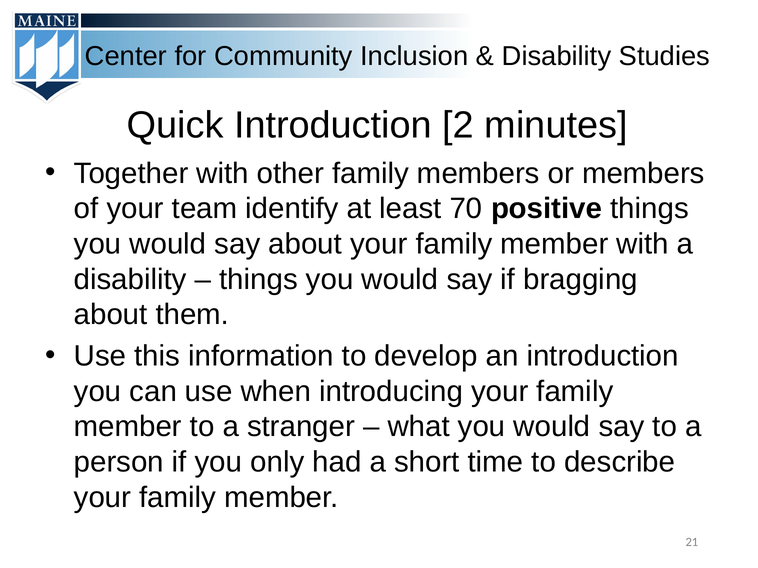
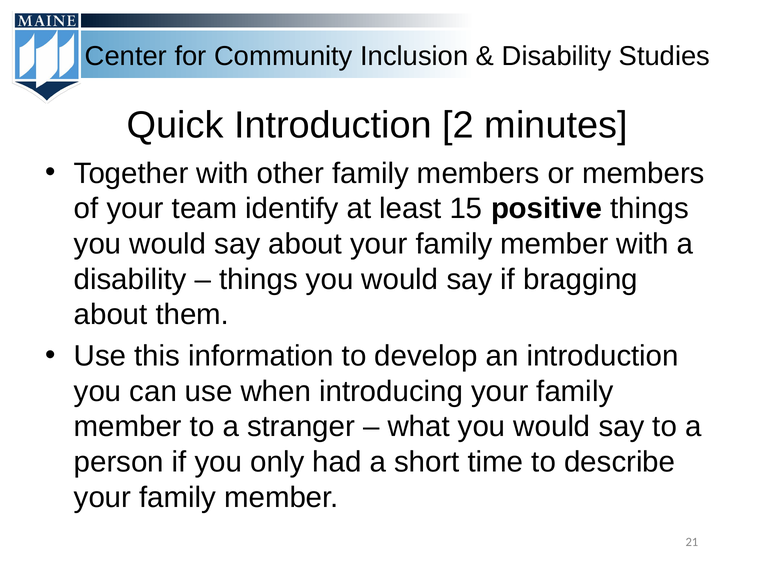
70: 70 -> 15
